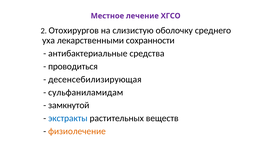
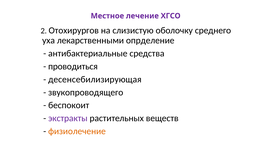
сохранности: сохранности -> опрделение
сульфаниламидам: сульфаниламидам -> звукопроводящего
замкнутой: замкнутой -> беспокоит
экстракты colour: blue -> purple
